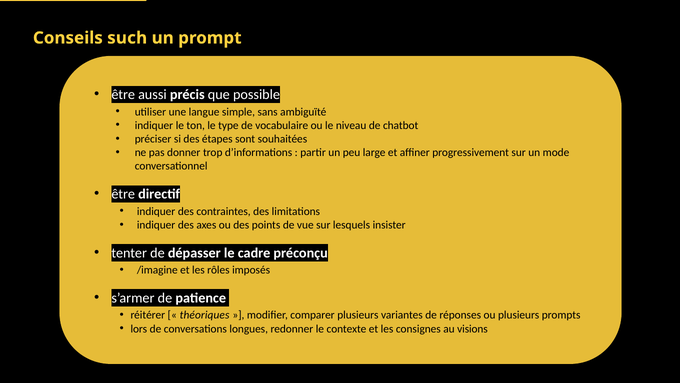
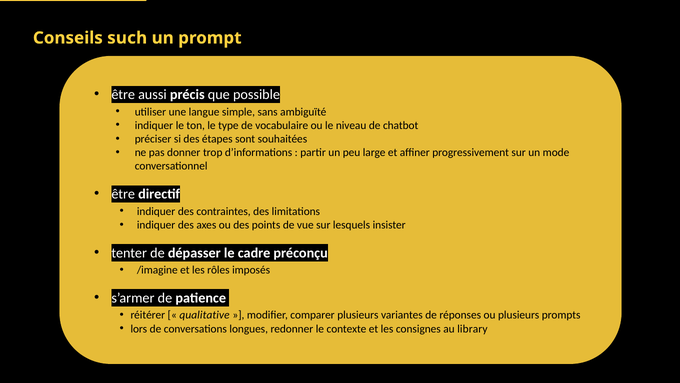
théoriques: théoriques -> qualitative
visions: visions -> library
